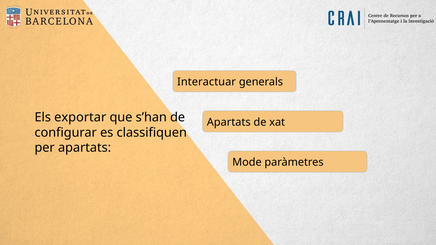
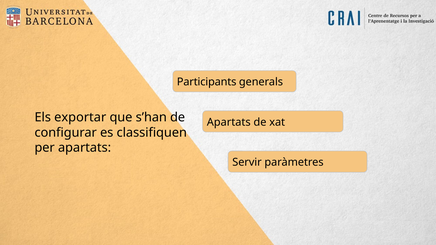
Interactuar: Interactuar -> Participants
Mode: Mode -> Servir
